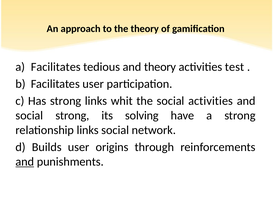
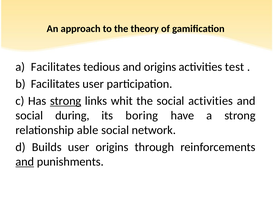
and theory: theory -> origins
strong at (66, 101) underline: none -> present
social strong: strong -> during
solving: solving -> boring
relationship links: links -> able
